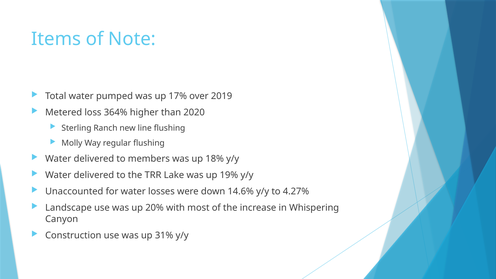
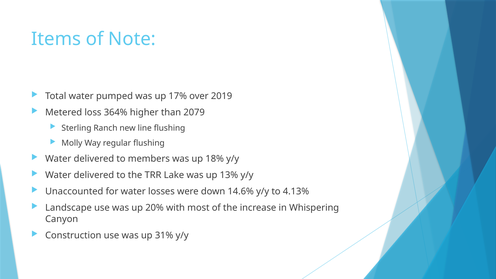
2020: 2020 -> 2079
19%: 19% -> 13%
4.27%: 4.27% -> 4.13%
